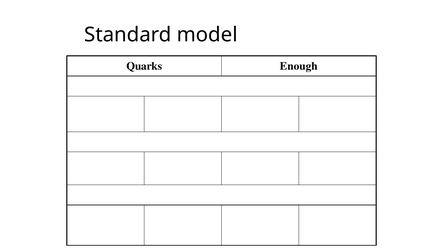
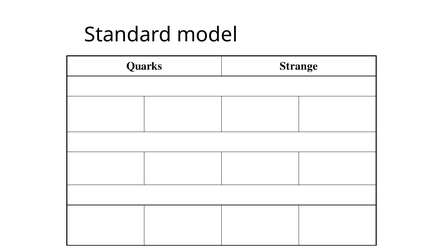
Enough: Enough -> Strange
